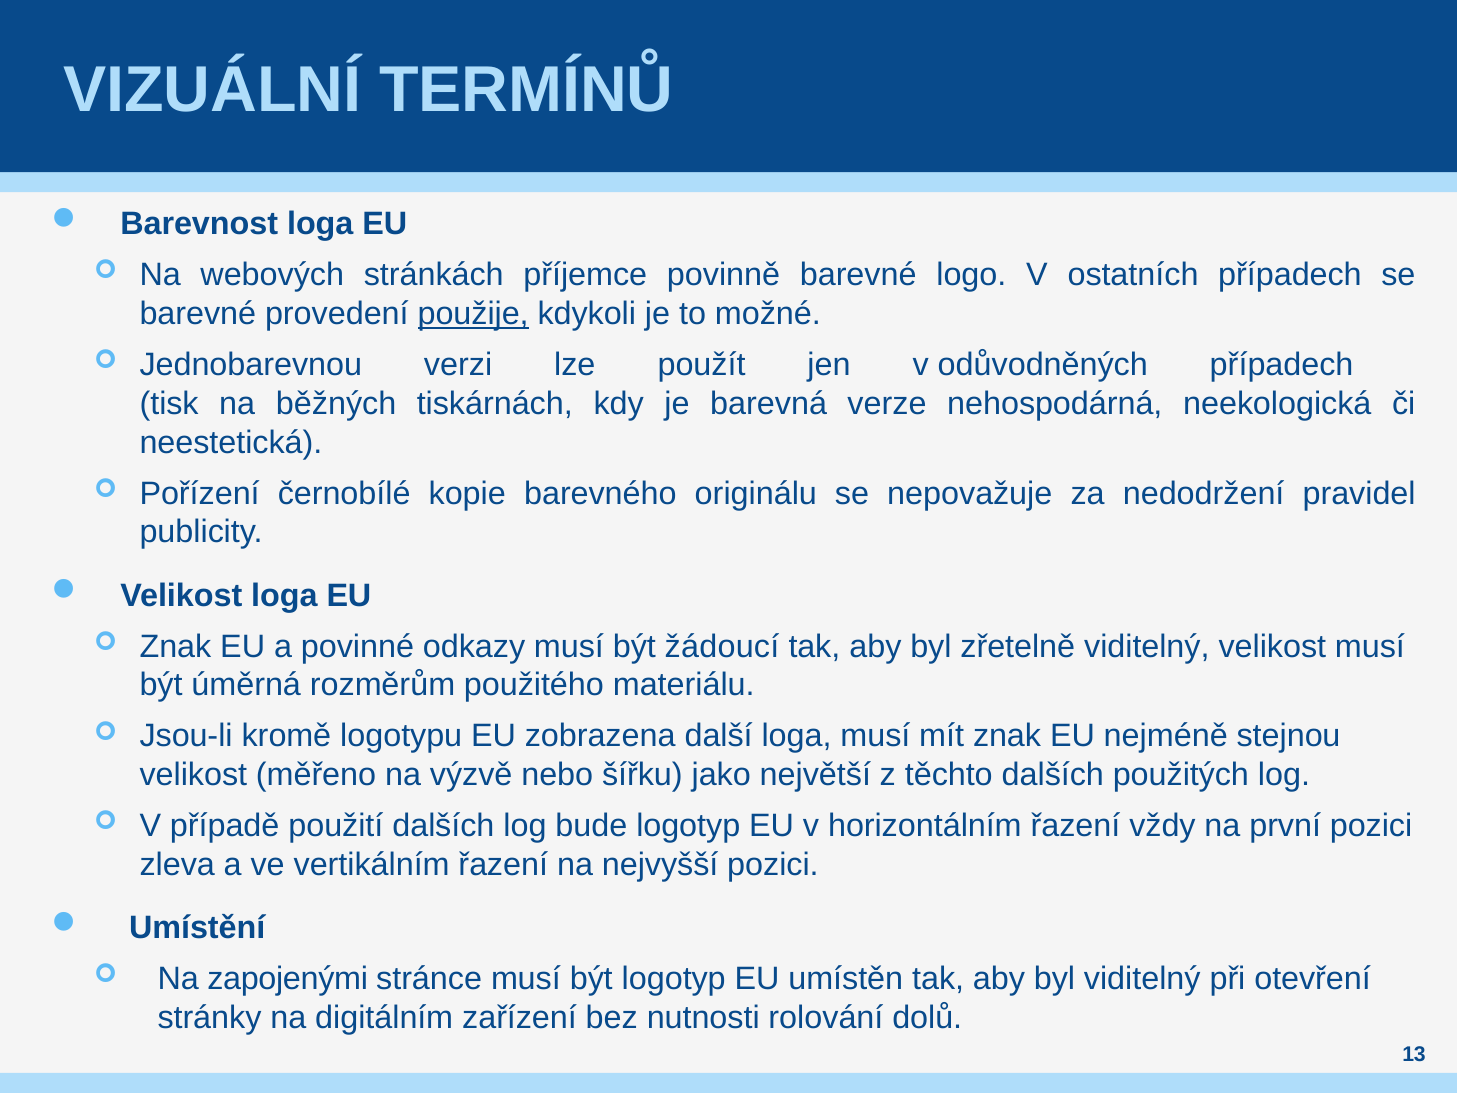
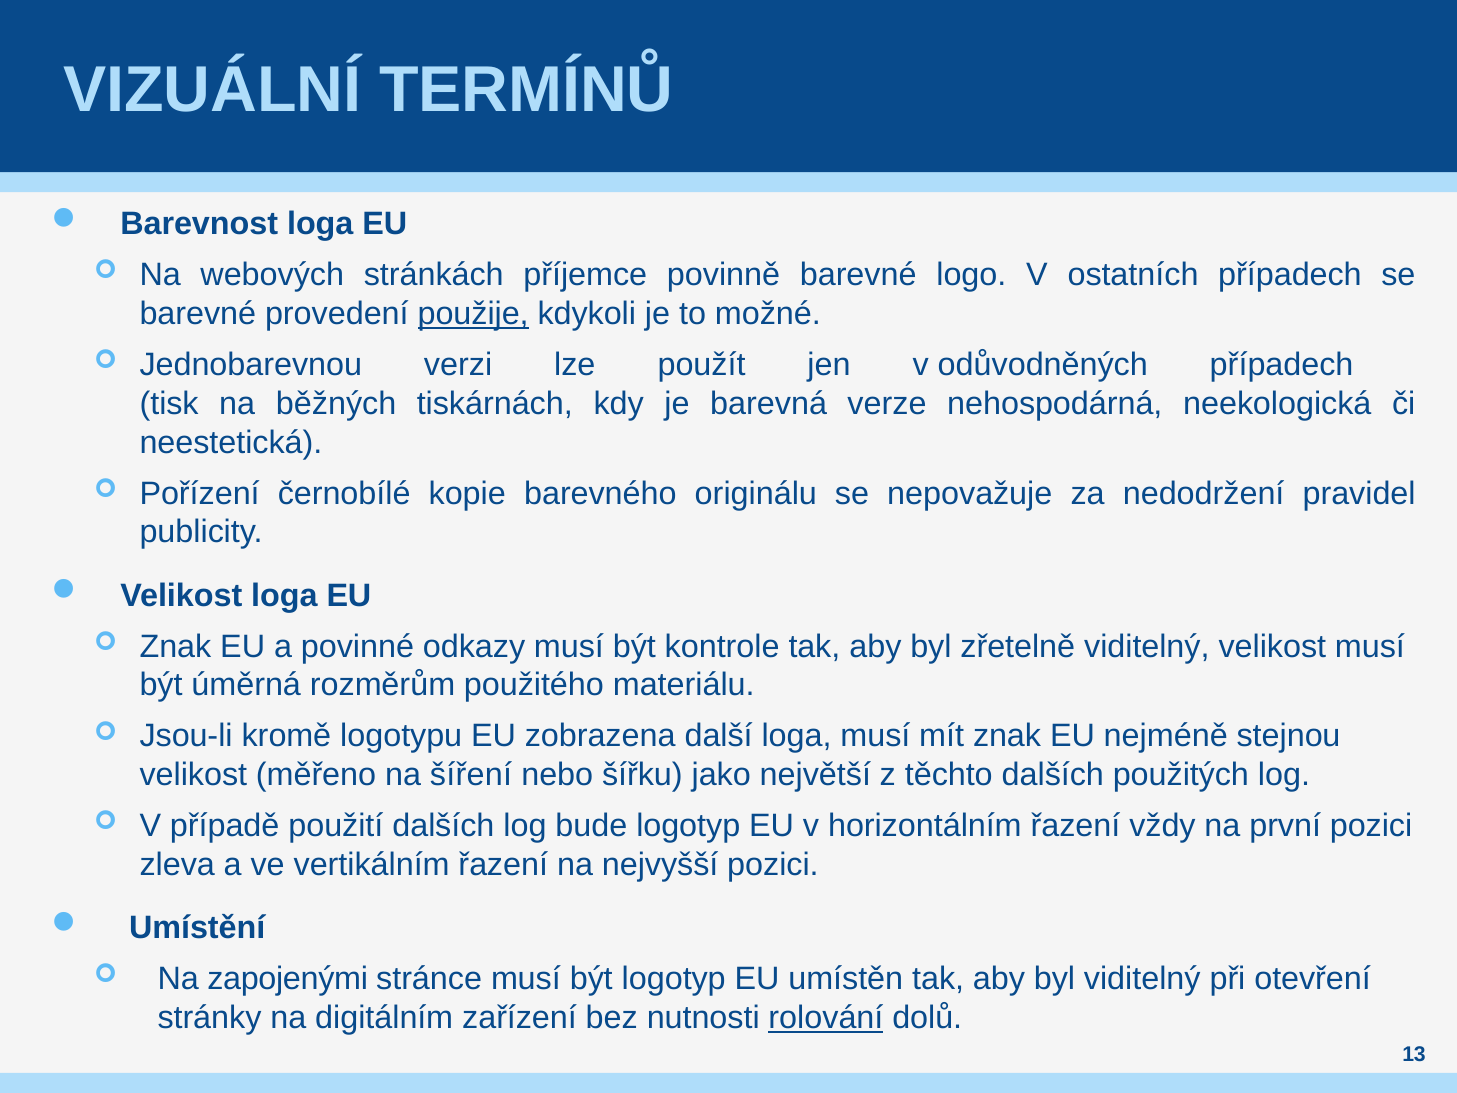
žádoucí: žádoucí -> kontrole
výzvě: výzvě -> šíření
rolování underline: none -> present
